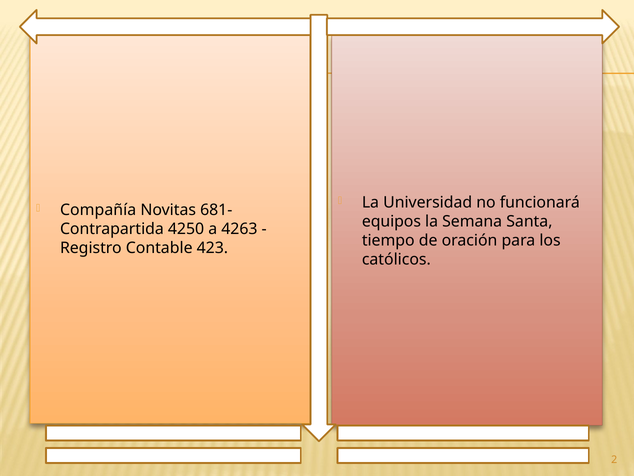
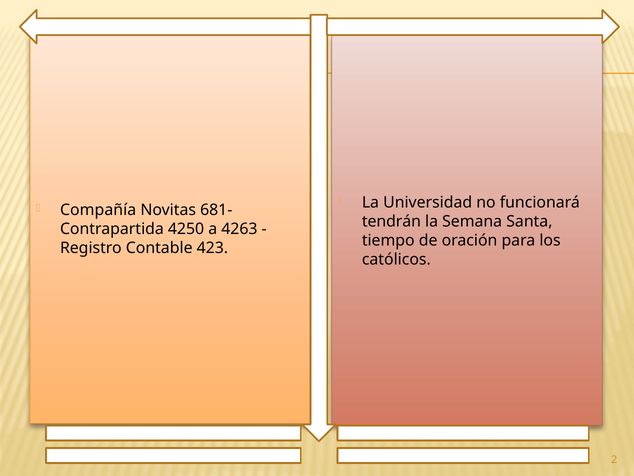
equipos: equipos -> tendrán
